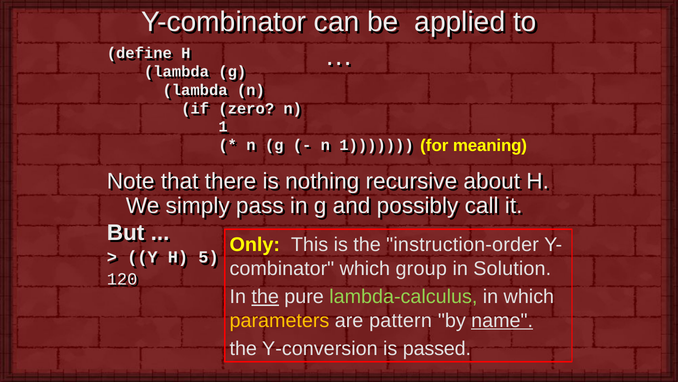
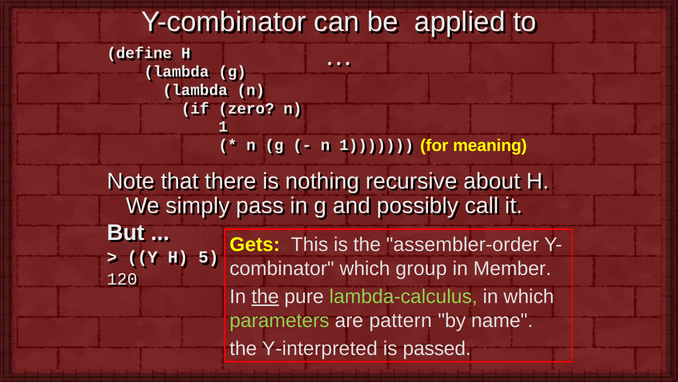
Only: Only -> Gets
instruction-order: instruction-order -> assembler-order
Solution: Solution -> Member
parameters colour: yellow -> light green
name underline: present -> none
Y-conversion: Y-conversion -> Y-interpreted
